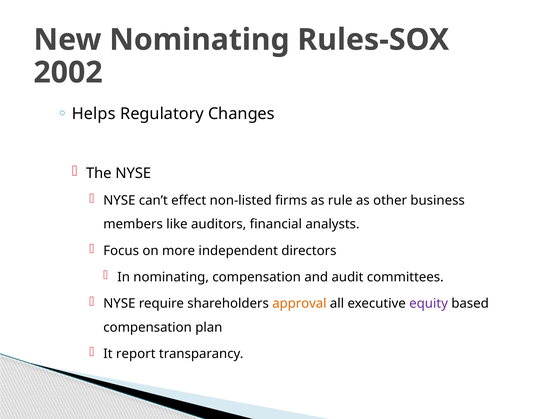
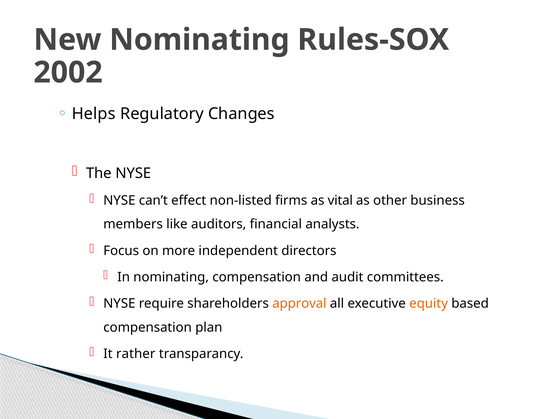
rule: rule -> vital
equity colour: purple -> orange
report: report -> rather
